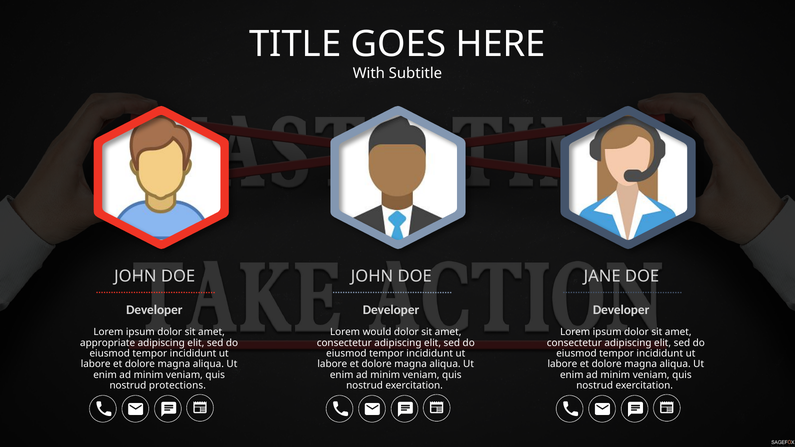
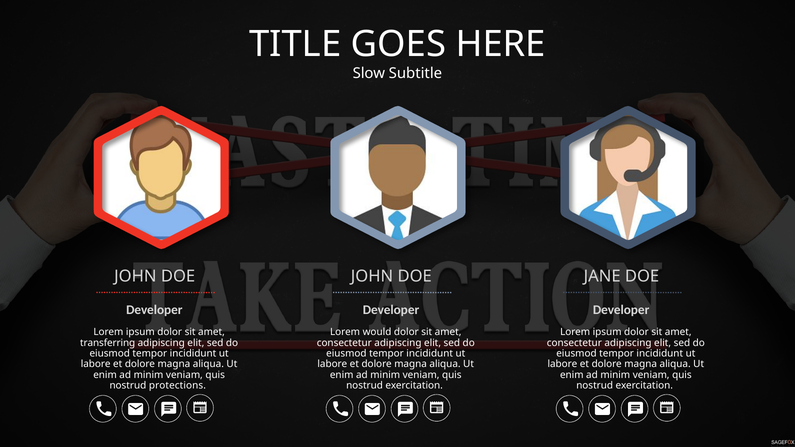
With: With -> Slow
appropriate: appropriate -> transferring
